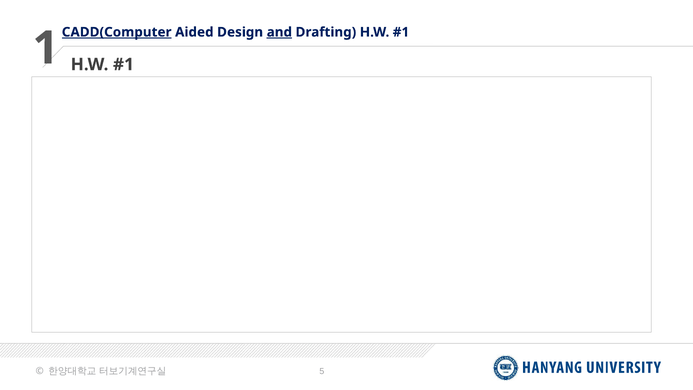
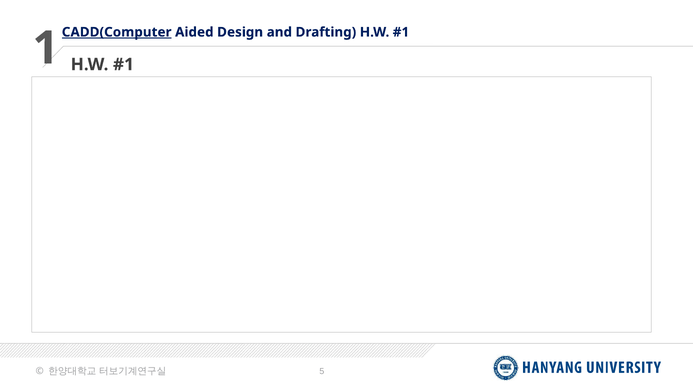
and underline: present -> none
